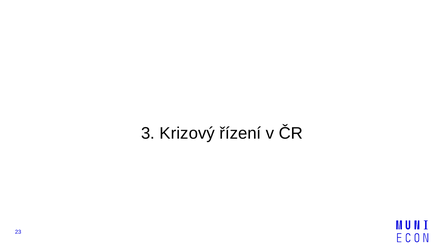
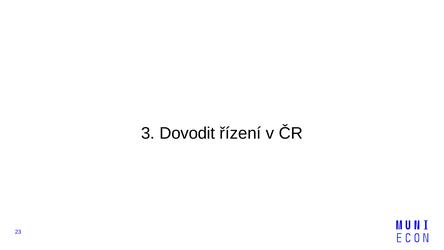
Krizový: Krizový -> Dovodit
